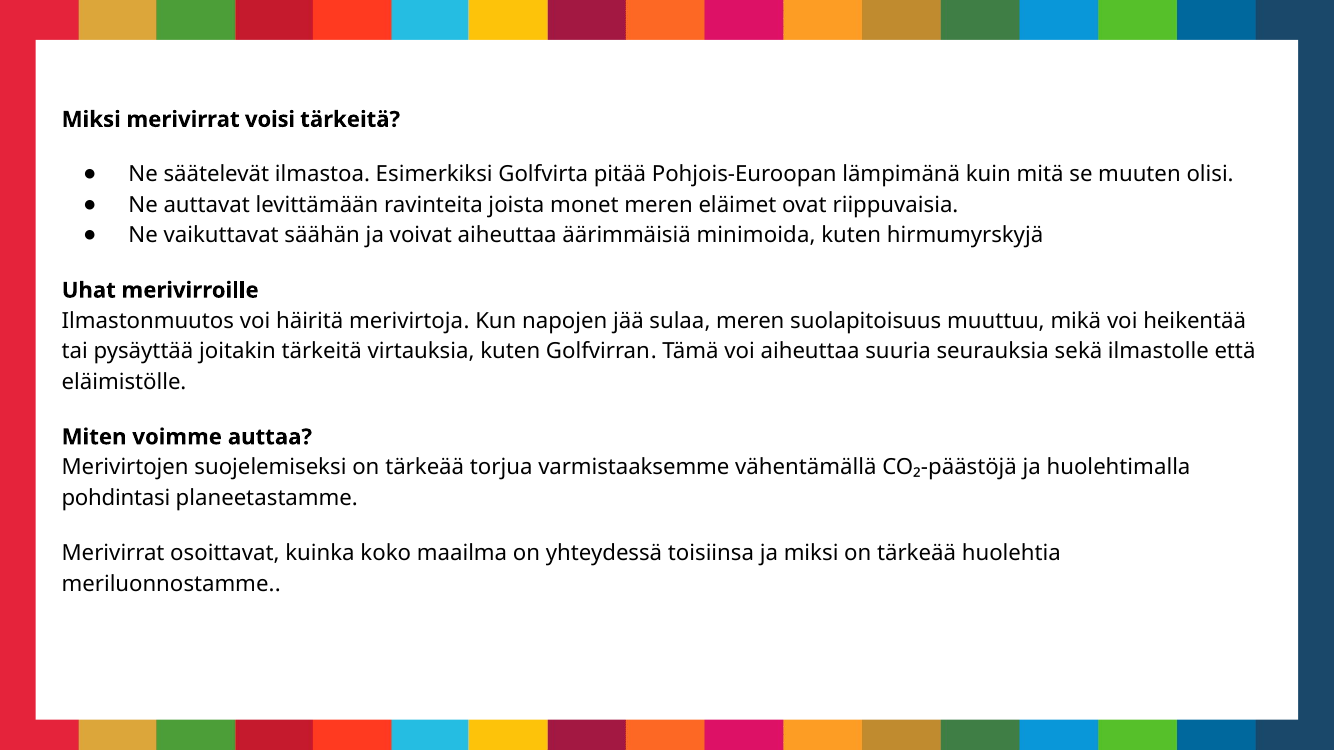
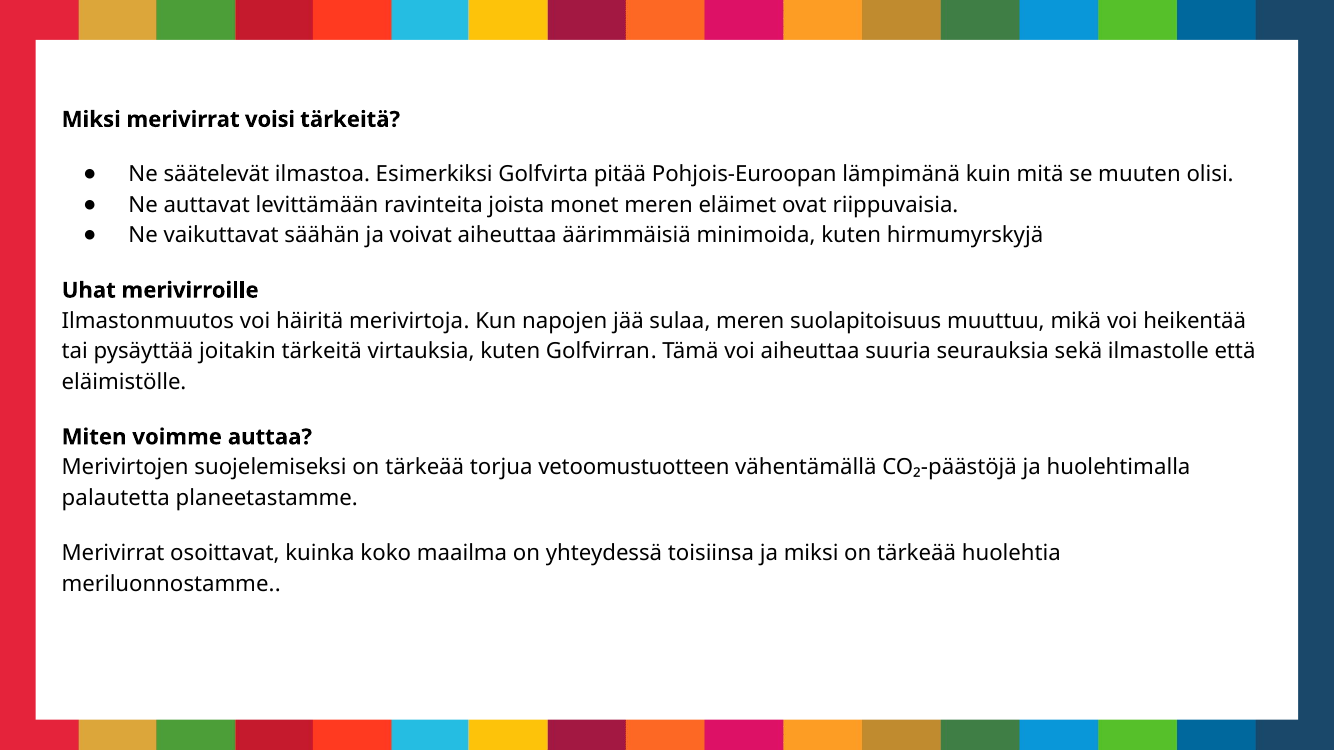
varmistaaksemme: varmistaaksemme -> vetoomustuotteen
pohdintasi: pohdintasi -> palautetta
